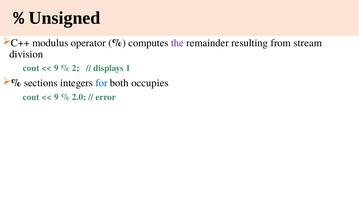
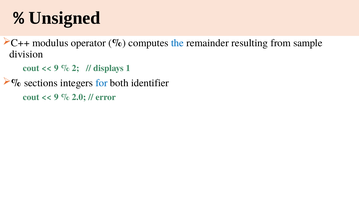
the colour: purple -> blue
stream: stream -> sample
occupies: occupies -> identifier
